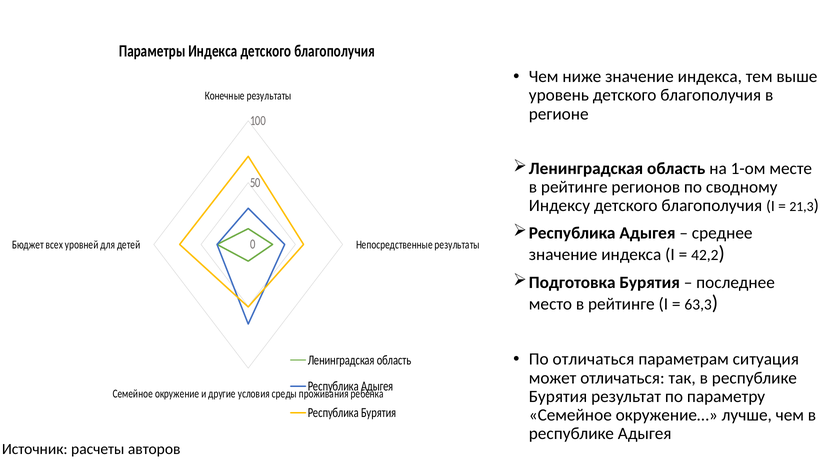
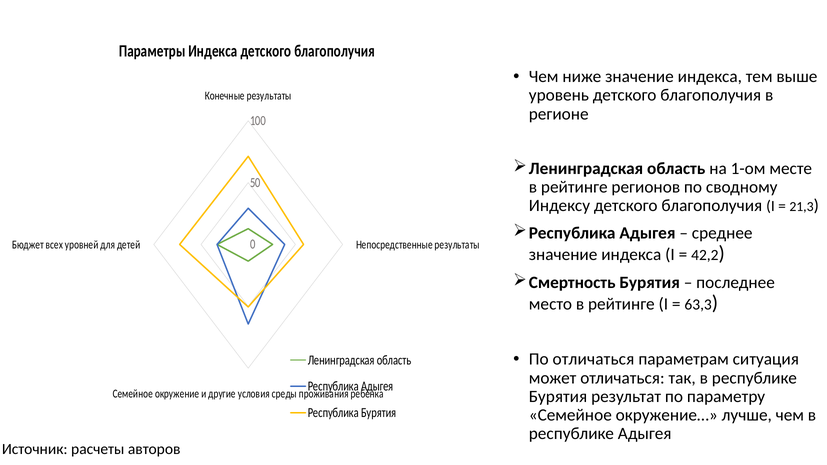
Подготовка: Подготовка -> Смертность
